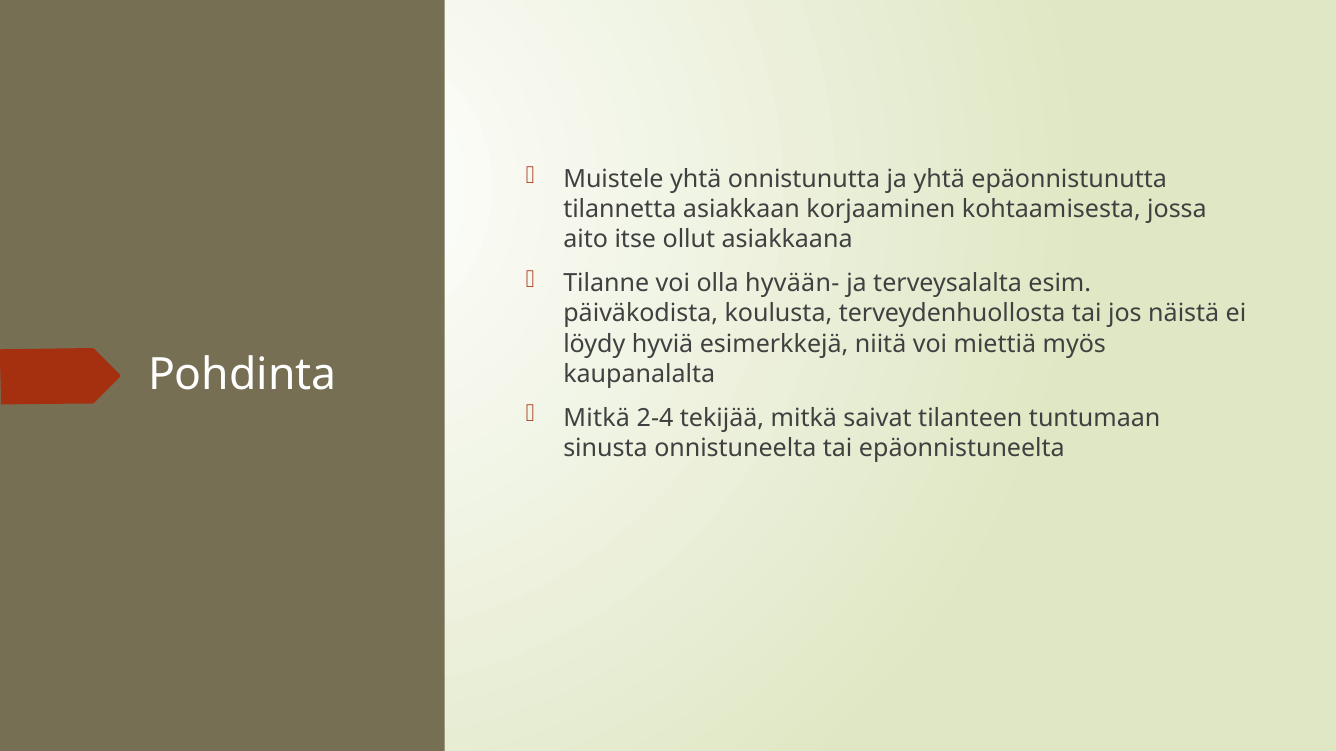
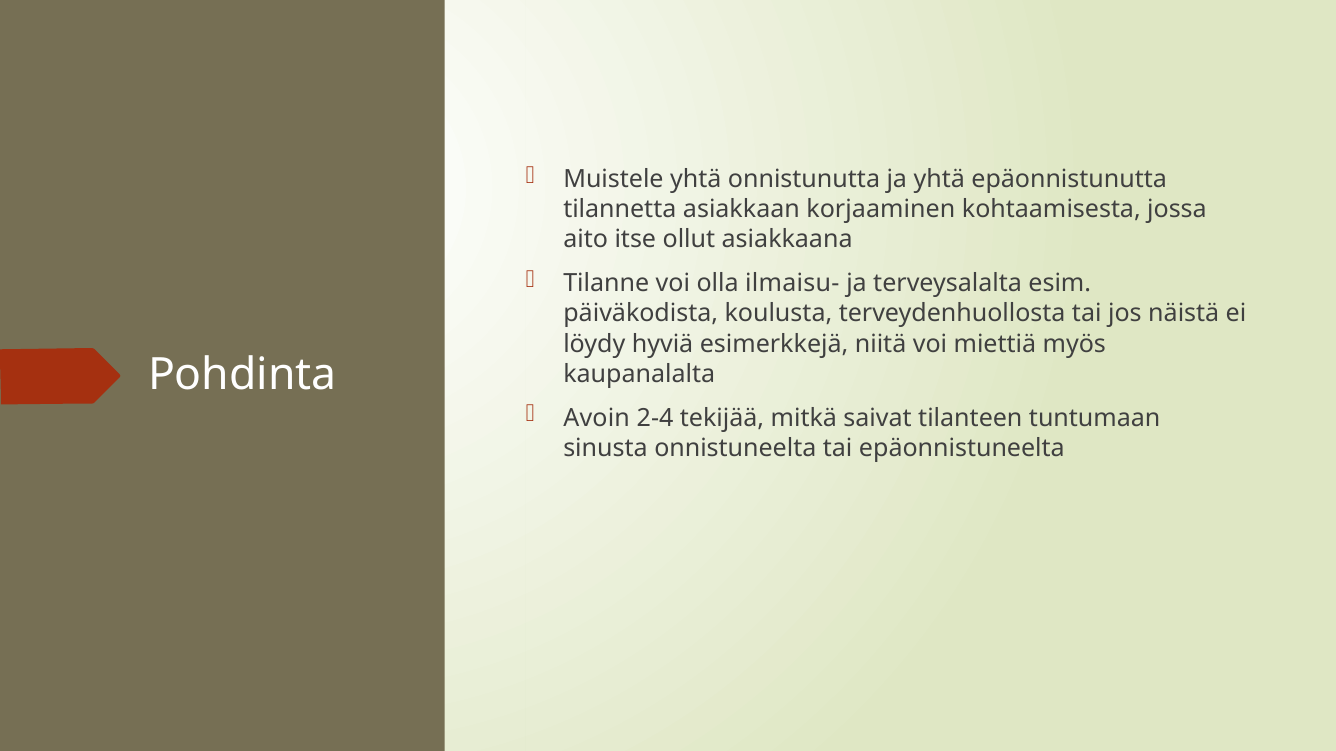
hyvään-: hyvään- -> ilmaisu-
Mitkä at (597, 418): Mitkä -> Avoin
